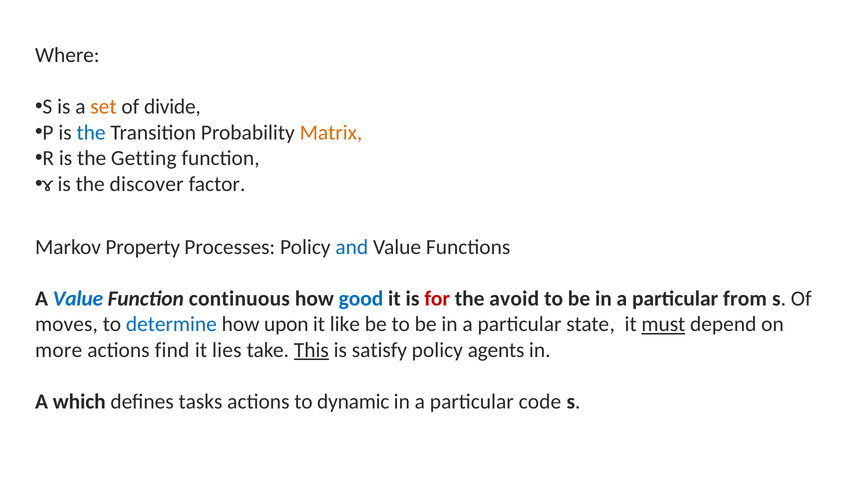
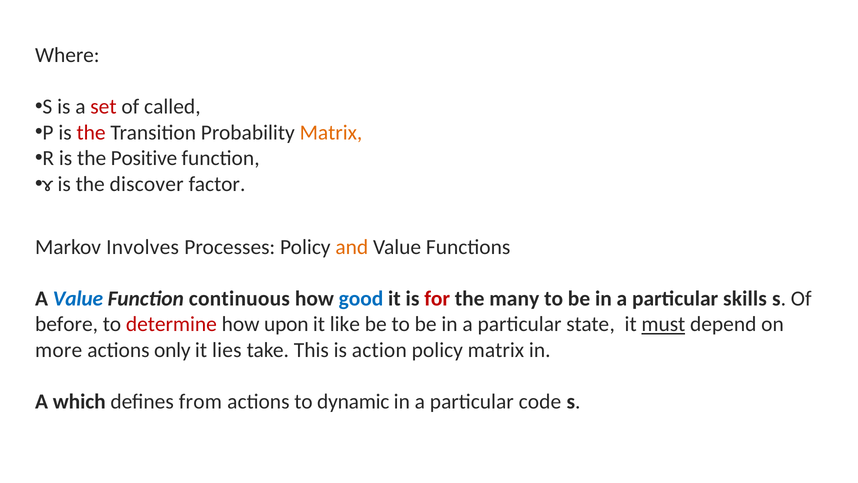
set colour: orange -> red
divide: divide -> called
the at (91, 132) colour: blue -> red
Getting: Getting -> Positive
Property: Property -> Involves
and colour: blue -> orange
avoid: avoid -> many
from: from -> skills
moves: moves -> before
determine colour: blue -> red
find: find -> only
This underline: present -> none
satisfy: satisfy -> action
policy agents: agents -> matrix
tasks: tasks -> from
